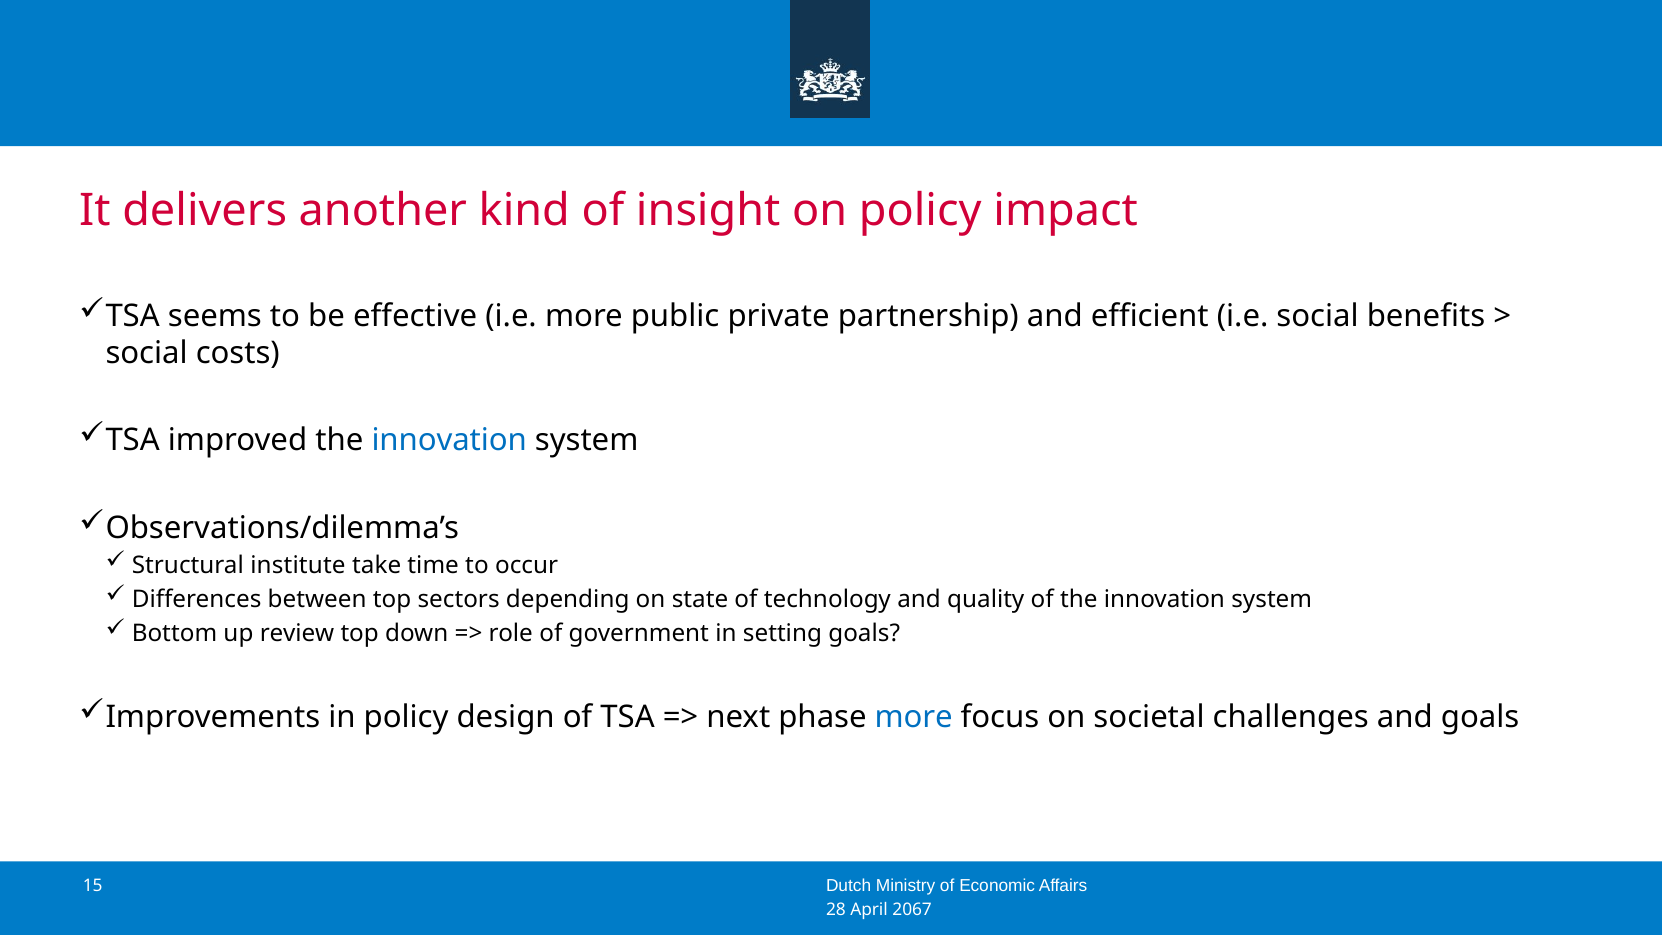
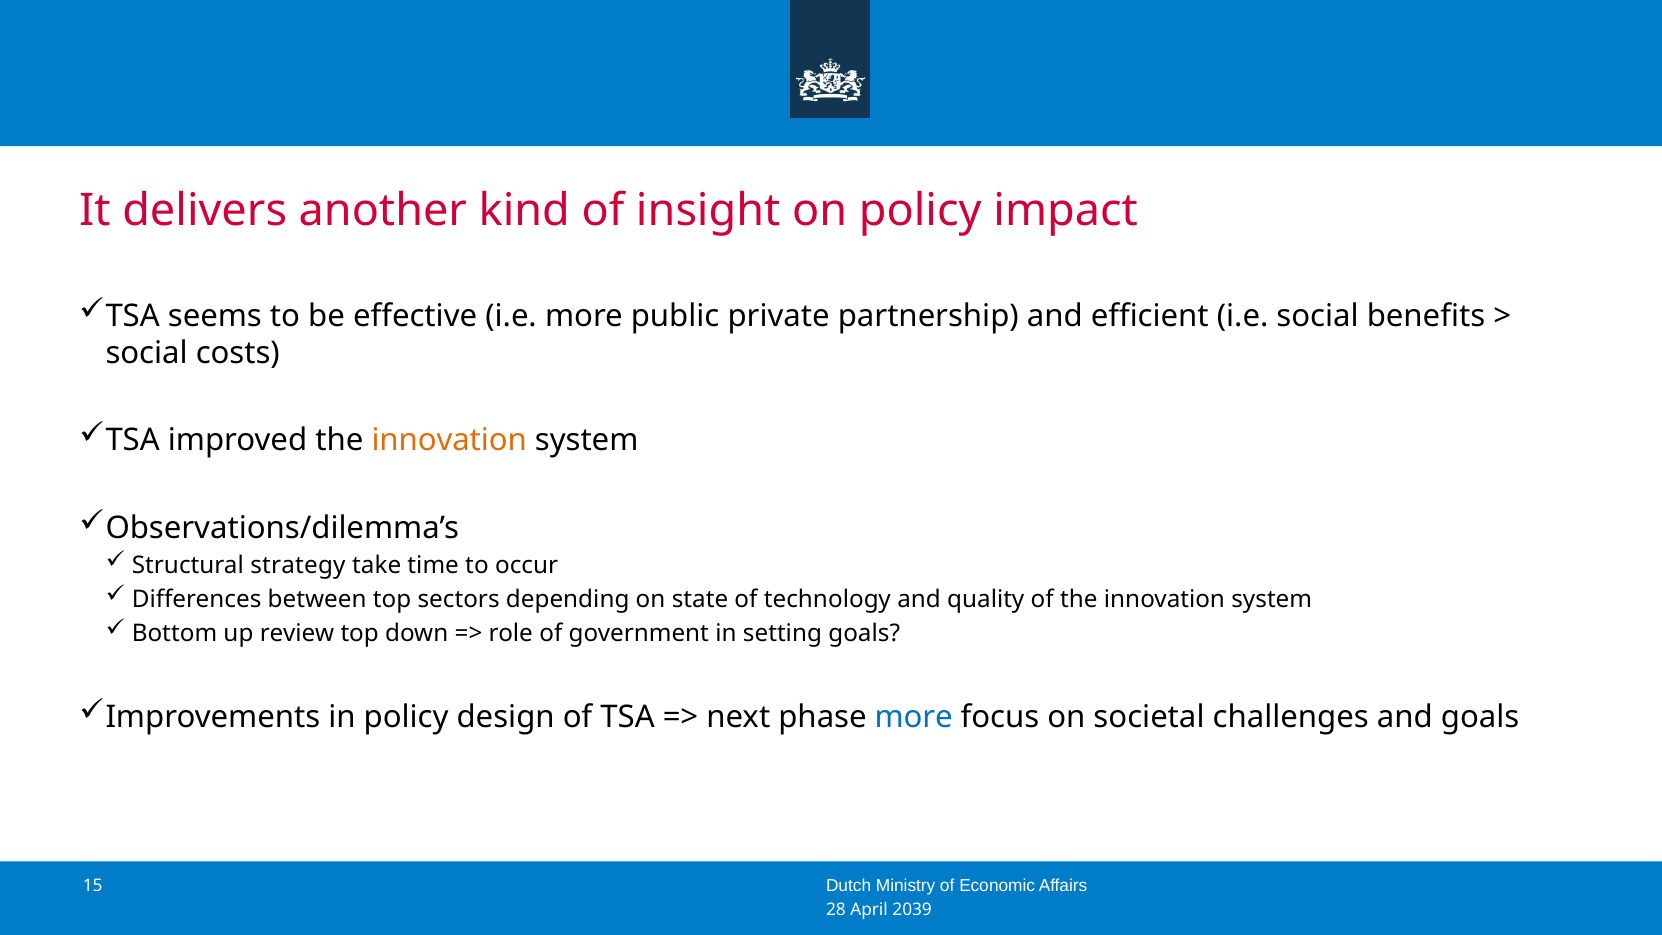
innovation at (449, 441) colour: blue -> orange
institute: institute -> strategy
2067: 2067 -> 2039
